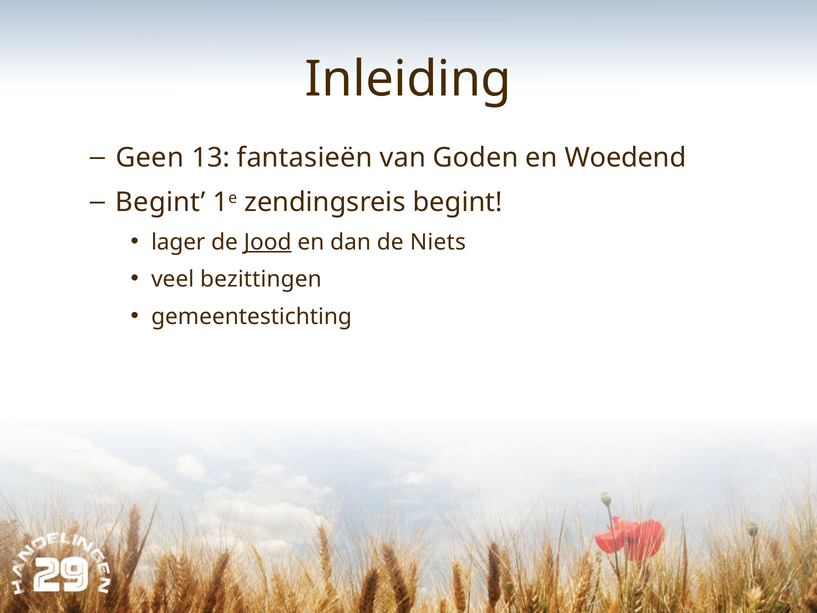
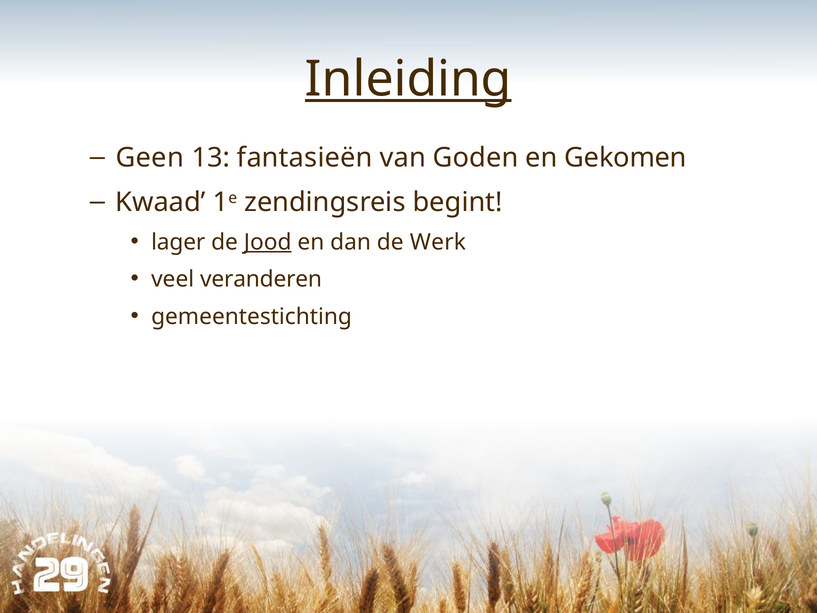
Inleiding underline: none -> present
Woedend: Woedend -> Gekomen
Begint at (160, 202): Begint -> Kwaad
Niets: Niets -> Werk
bezittingen: bezittingen -> veranderen
